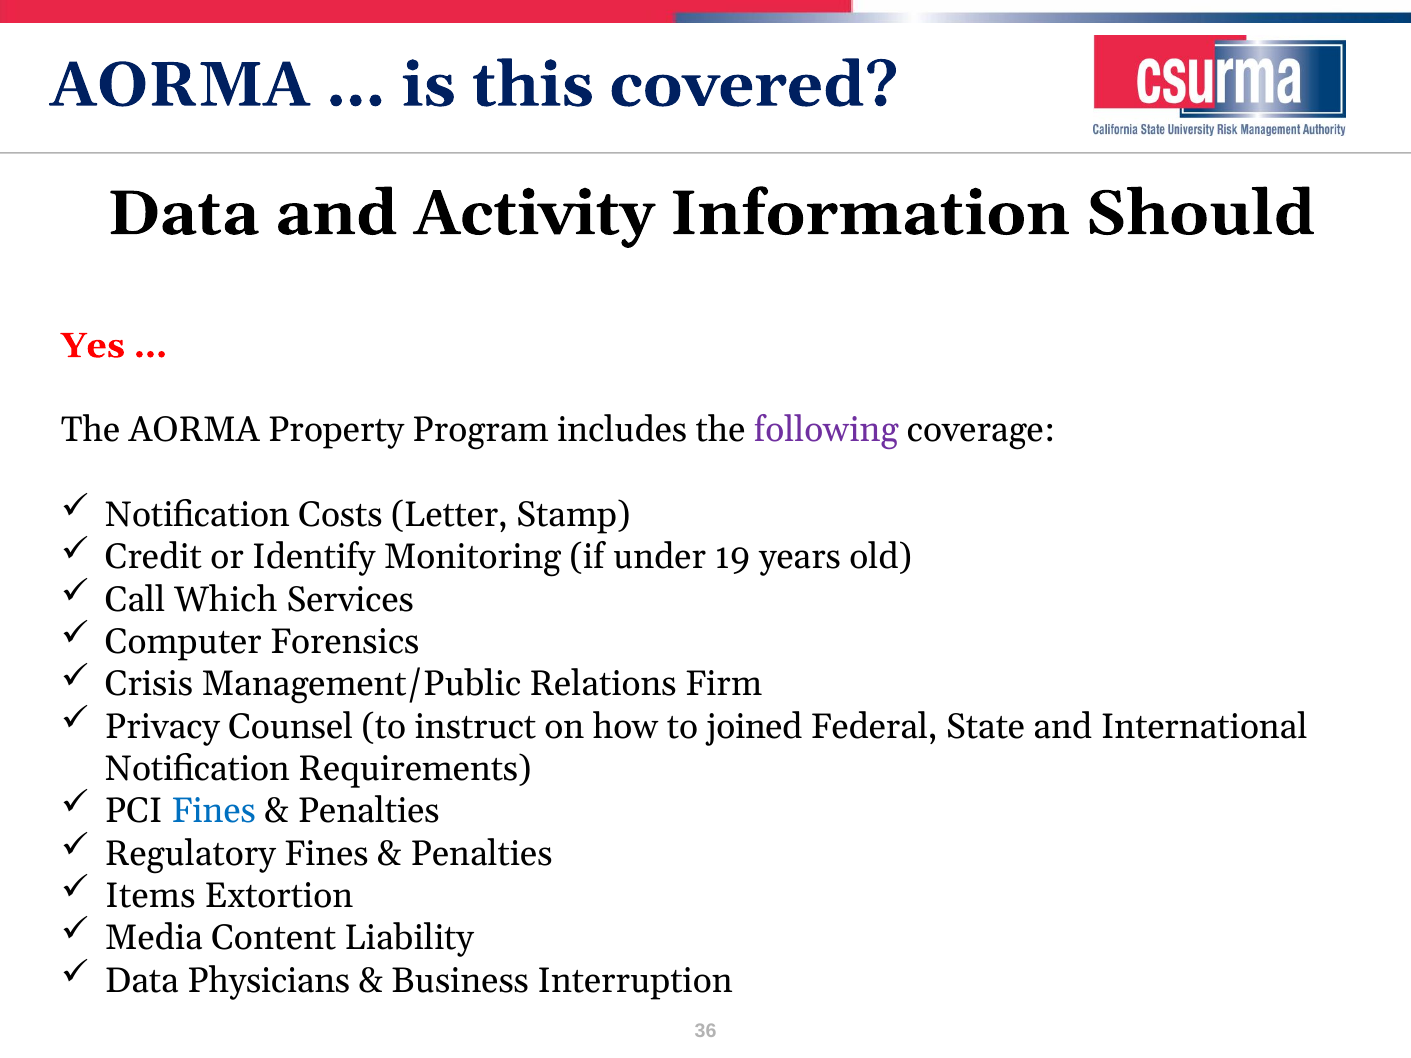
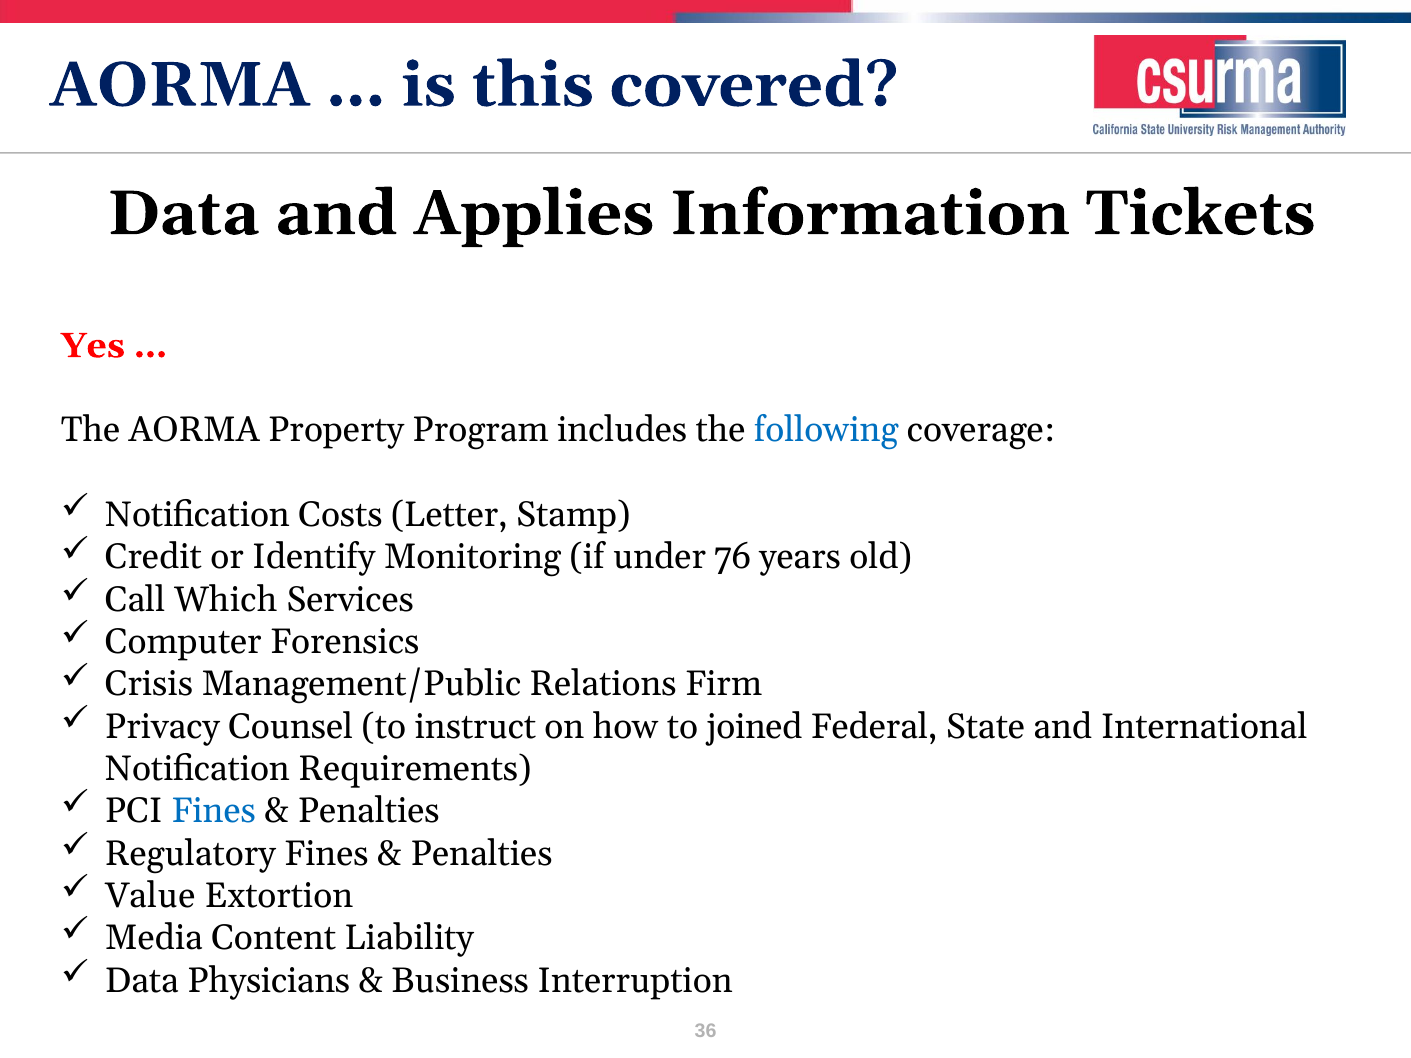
Activity: Activity -> Applies
Should: Should -> Tickets
following colour: purple -> blue
19: 19 -> 76
Items: Items -> Value
